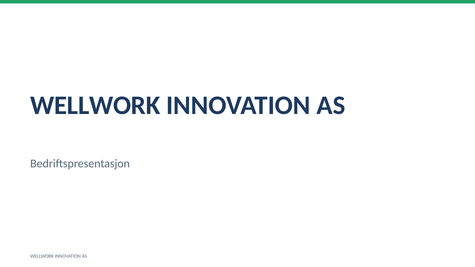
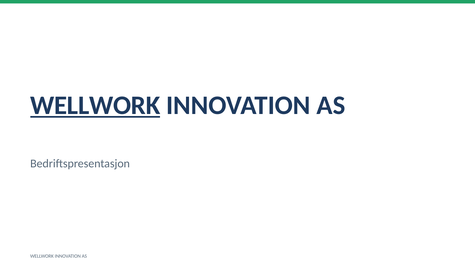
WELLWORK at (95, 105) underline: none -> present
